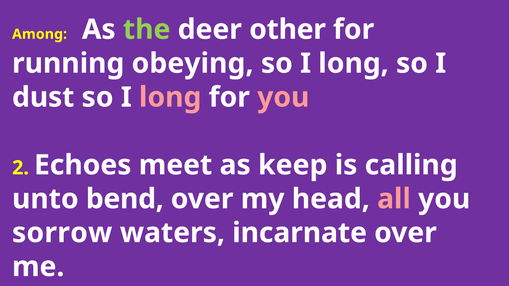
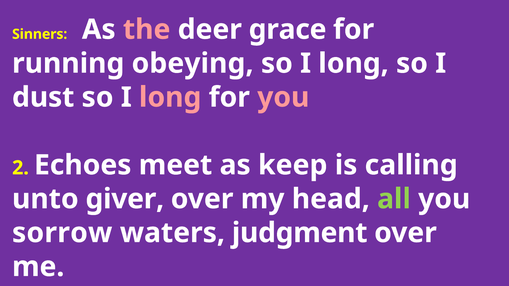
Among: Among -> Sinners
the colour: light green -> pink
other: other -> grace
bend: bend -> giver
all colour: pink -> light green
incarnate: incarnate -> judgment
